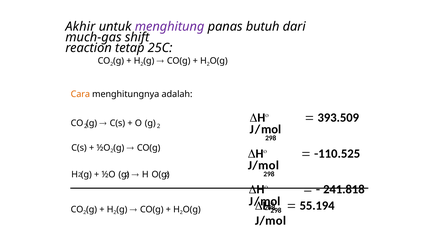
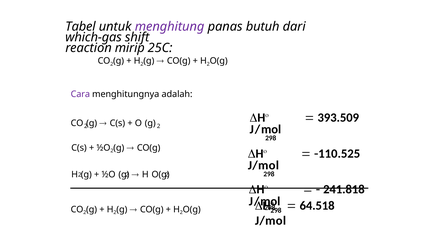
Akhir: Akhir -> Tabel
much-gas: much-gas -> which-gas
tetap: tetap -> mirip
Cara colour: orange -> purple
55.194: 55.194 -> 64.518
